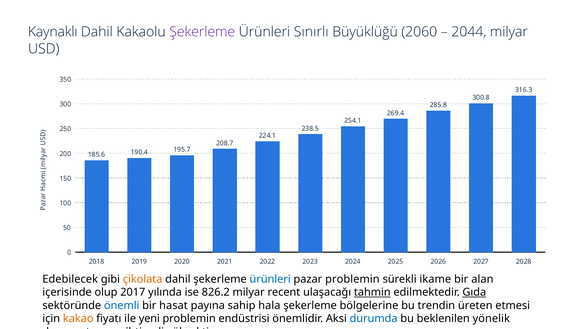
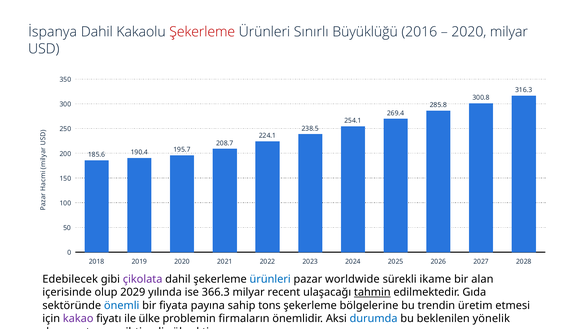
Kaynaklı: Kaynaklı -> İspanya
Şekerleme at (202, 32) colour: purple -> red
2060: 2060 -> 2016
2044 at (469, 32): 2044 -> 2020
çikolata colour: orange -> purple
pazar problemin: problemin -> worldwide
2017: 2017 -> 2029
826.2: 826.2 -> 366.3
Gıda underline: present -> none
hasat: hasat -> fiyata
hala: hala -> tons
üreten: üreten -> üretim
kakao colour: orange -> purple
yeni: yeni -> ülke
endüstrisi: endüstrisi -> firmaların
